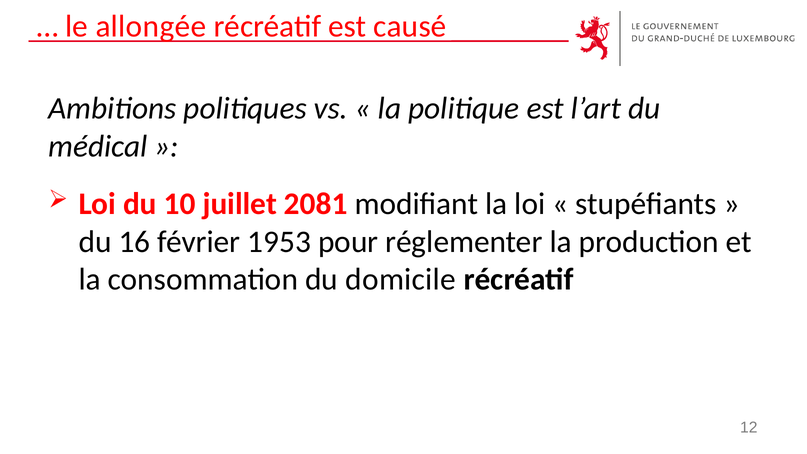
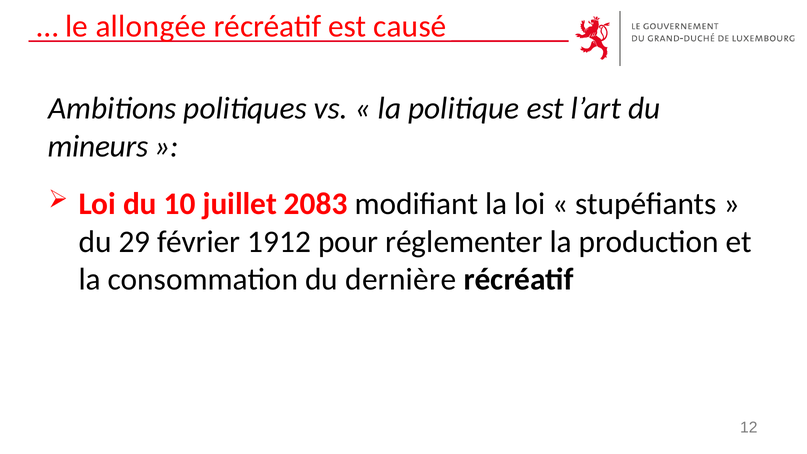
médical: médical -> mineurs
2081: 2081 -> 2083
16: 16 -> 29
1953: 1953 -> 1912
domicile: domicile -> dernière
